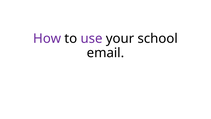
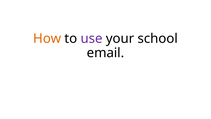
How colour: purple -> orange
